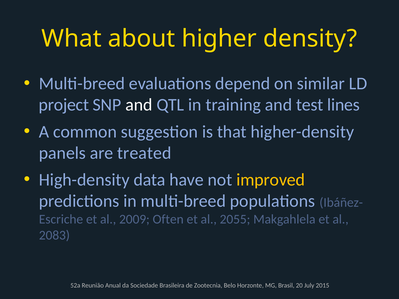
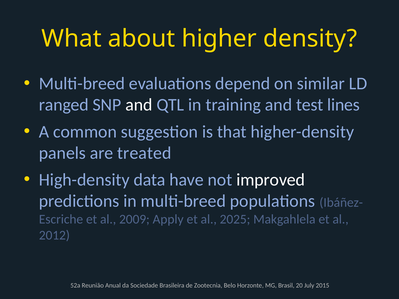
project: project -> ranged
improved colour: yellow -> white
Often: Often -> Apply
2055: 2055 -> 2025
2083: 2083 -> 2012
